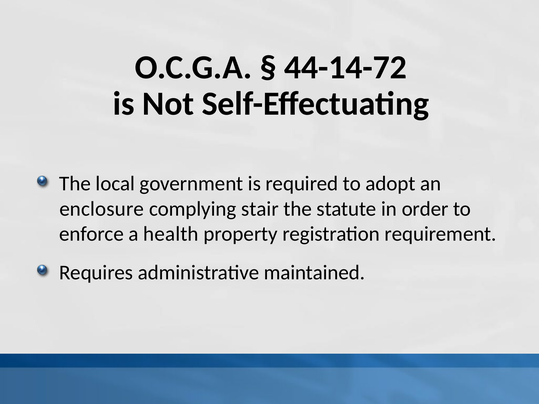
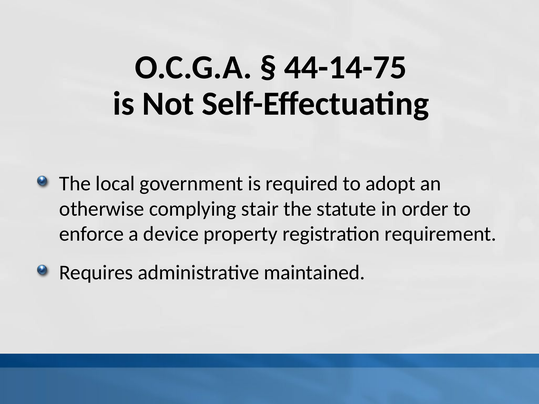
44-14-72: 44-14-72 -> 44-14-75
enclosure: enclosure -> otherwise
health: health -> device
